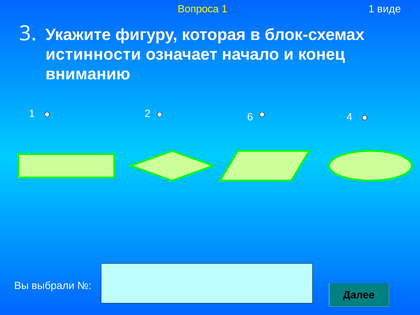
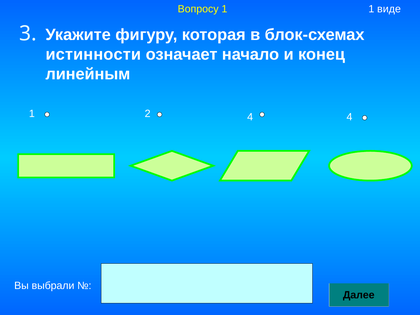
Вопроса: Вопроса -> Вопросу
вниманию: вниманию -> линейным
2 6: 6 -> 4
